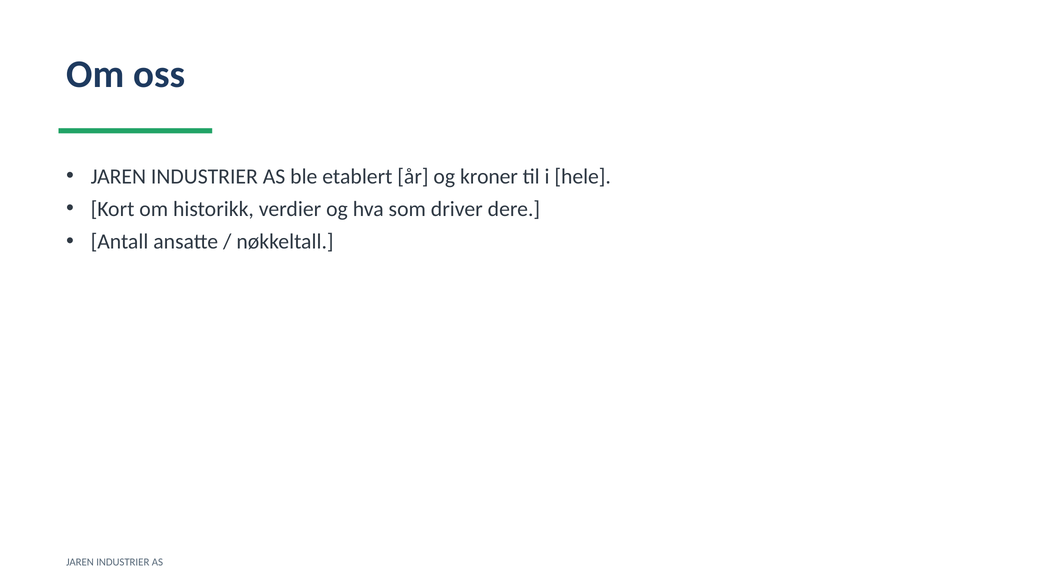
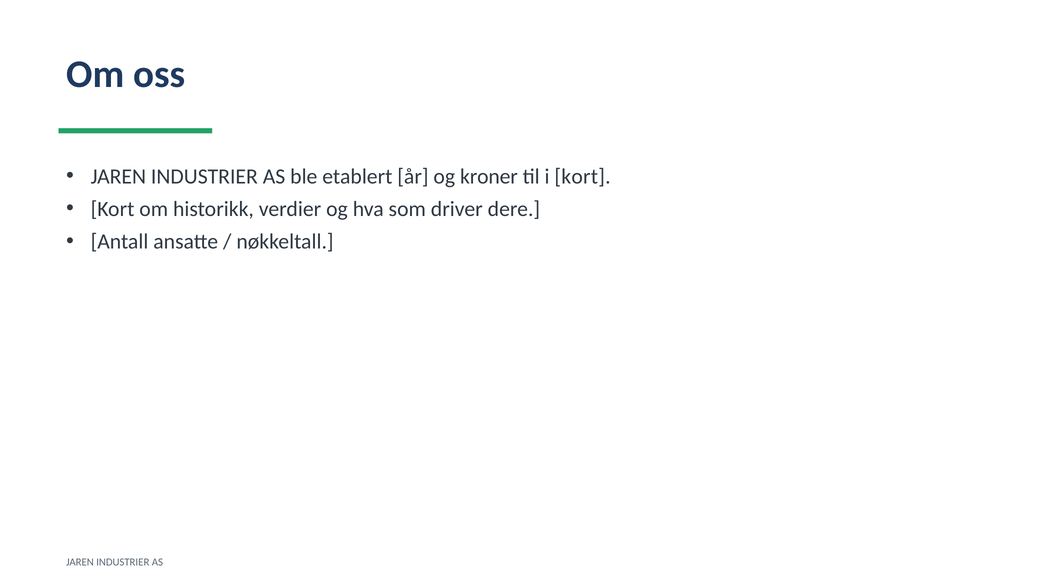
i hele: hele -> kort
